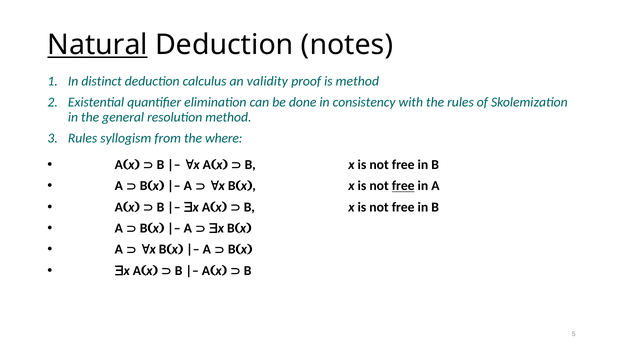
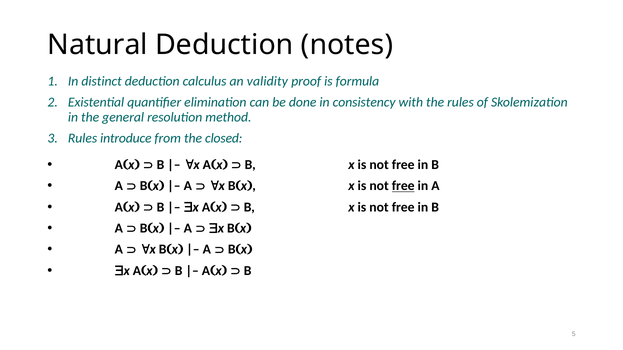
Natural underline: present -> none
is method: method -> formula
syllogism: syllogism -> introduce
where: where -> closed
